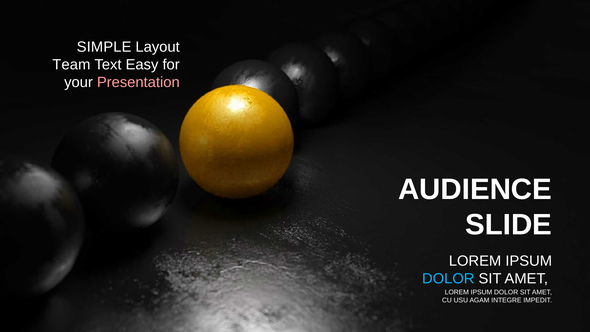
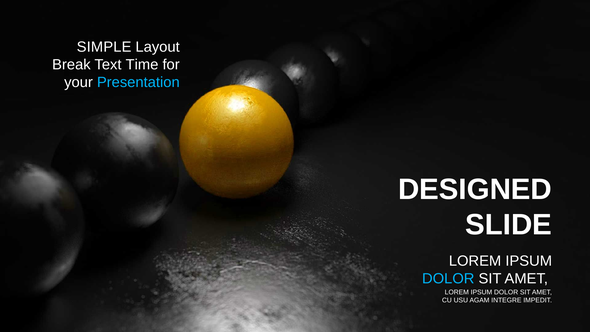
Team: Team -> Break
Easy: Easy -> Time
Presentation colour: pink -> light blue
AUDIENCE: AUDIENCE -> DESIGNED
